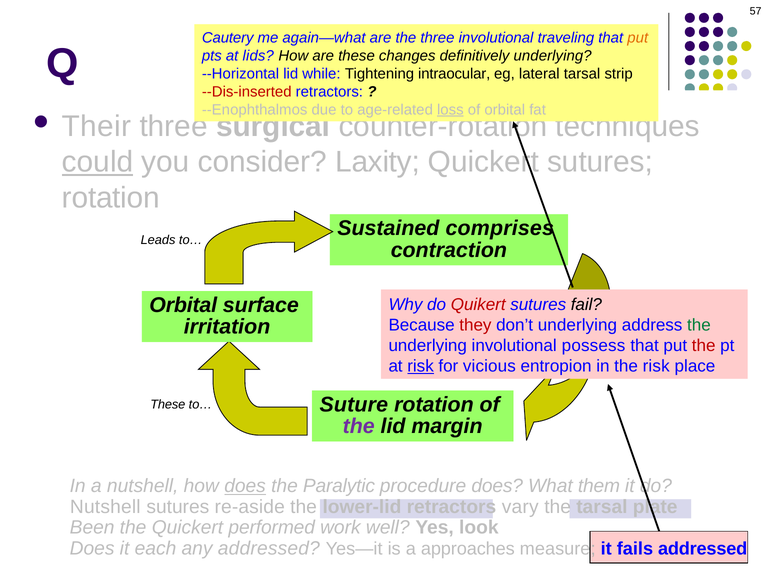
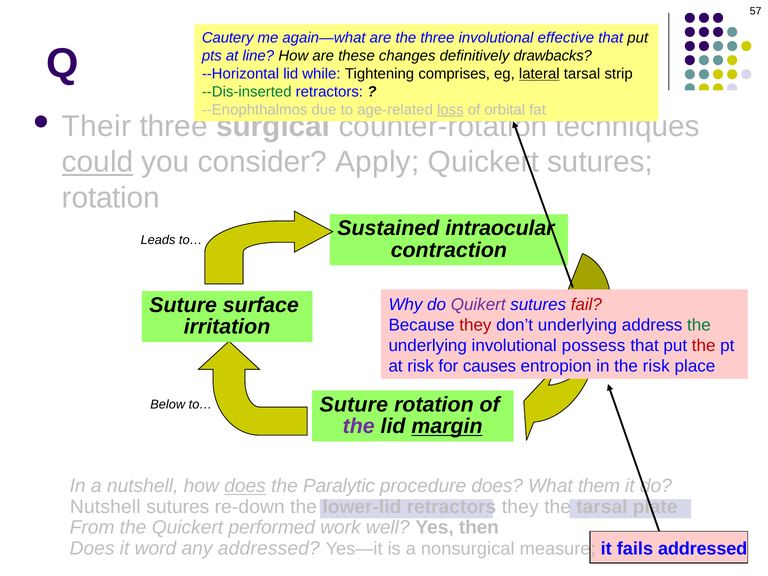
traveling: traveling -> effective
put at (638, 38) colour: orange -> black
lids: lids -> line
definitively underlying: underlying -> drawbacks
intraocular: intraocular -> comprises
lateral underline: none -> present
--Dis-inserted colour: red -> green
Laxity: Laxity -> Apply
comprises: comprises -> intraocular
Orbital at (183, 305): Orbital -> Suture
Quikert colour: red -> purple
fail colour: black -> red
risk at (421, 366) underline: present -> none
vicious: vicious -> causes
These at (168, 405): These -> Below
margin underline: none -> present
re-aside: re-aside -> re-down
retractors vary: vary -> they
Been: Been -> From
look: look -> then
each: each -> word
approaches: approaches -> nonsurgical
